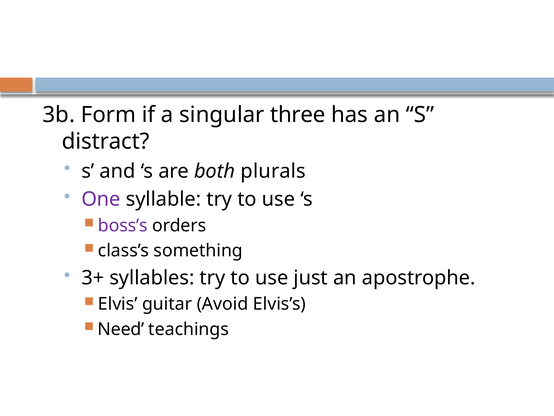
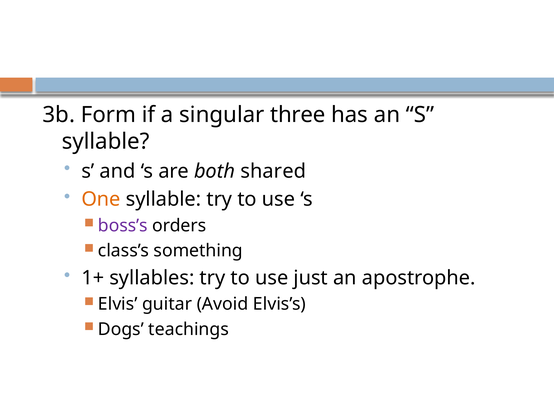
distract at (106, 141): distract -> syllable
plurals: plurals -> shared
One colour: purple -> orange
3+: 3+ -> 1+
Need: Need -> Dogs
